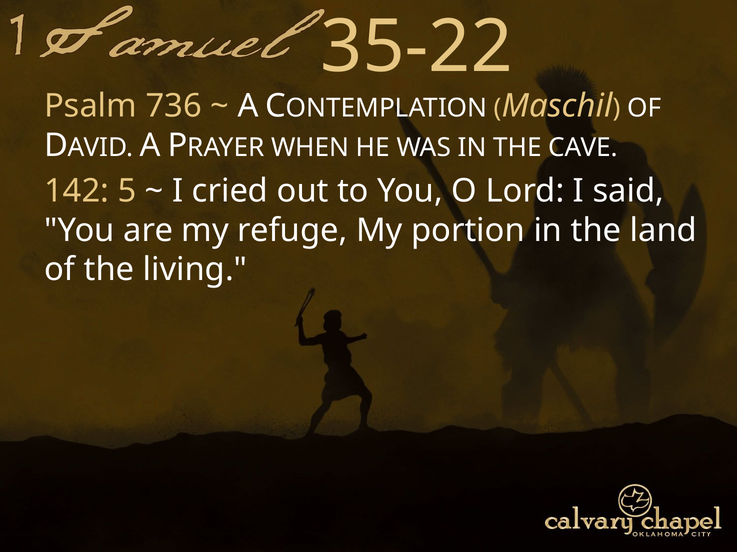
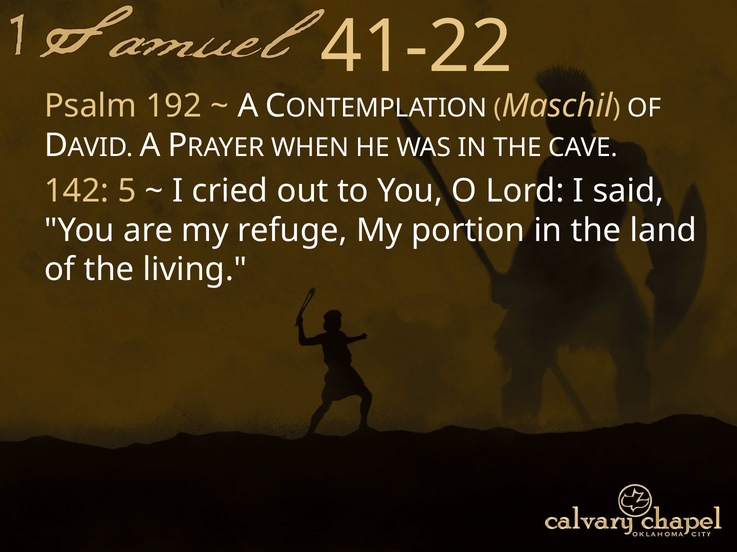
35-22: 35-22 -> 41-22
736: 736 -> 192
